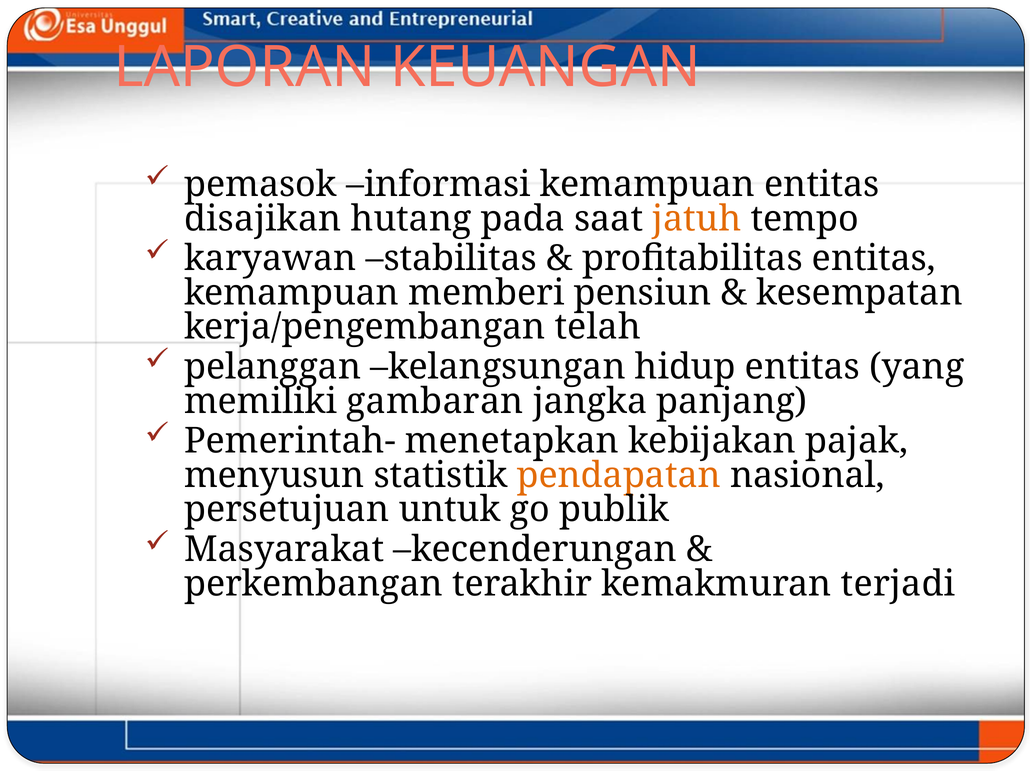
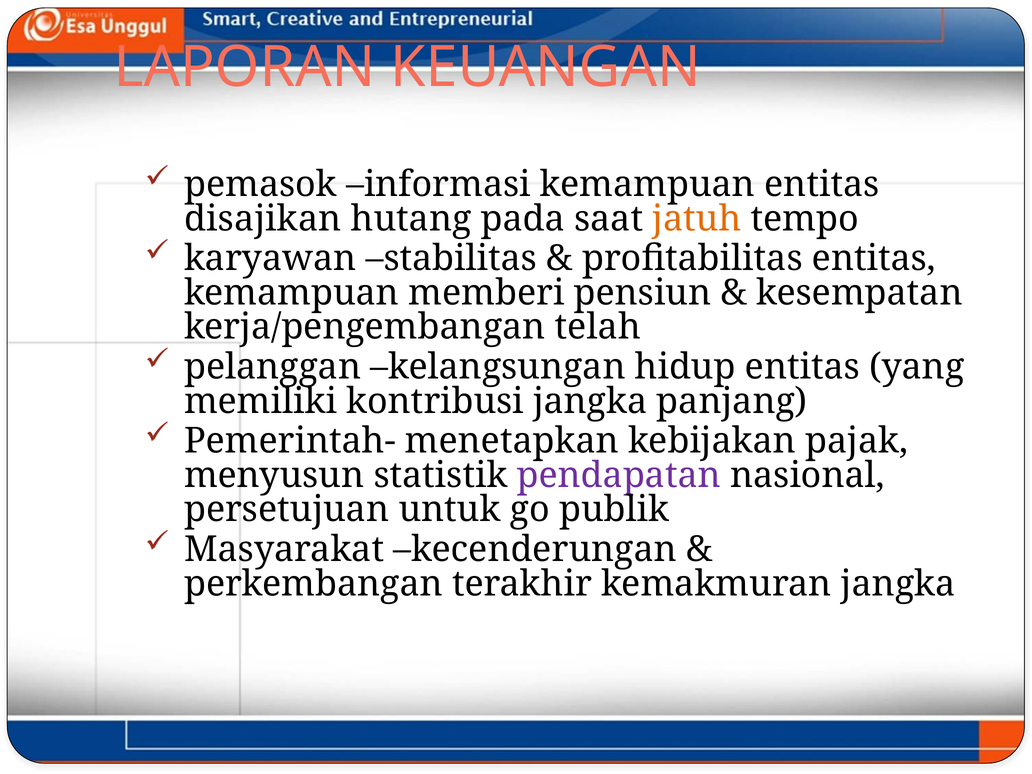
gambaran: gambaran -> kontribusi
pendapatan colour: orange -> purple
kemakmuran terjadi: terjadi -> jangka
